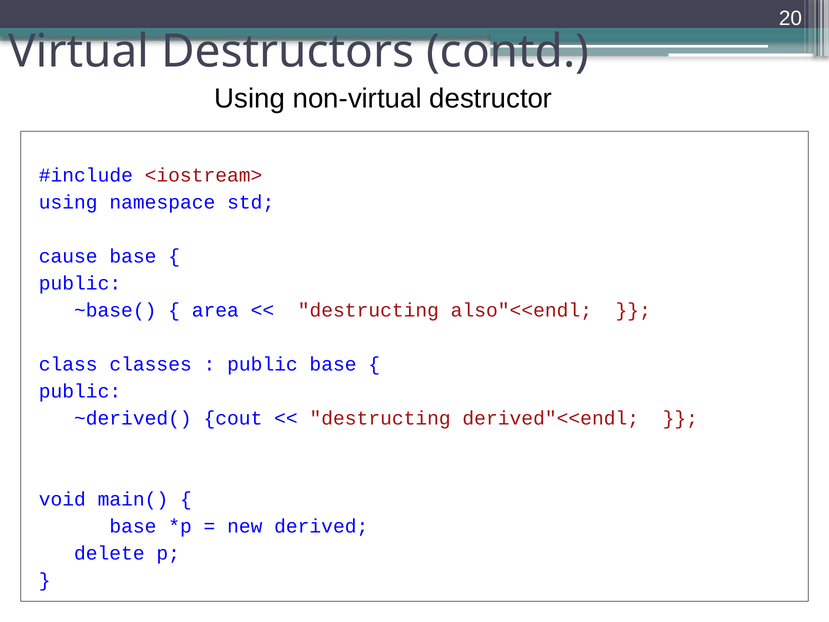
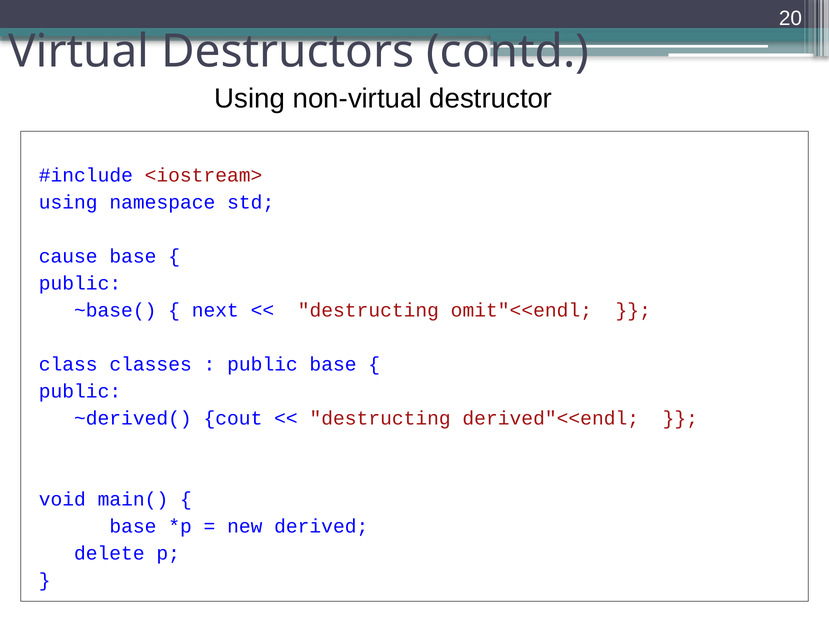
area: area -> next
also"<<endl: also"<<endl -> omit"<<endl
